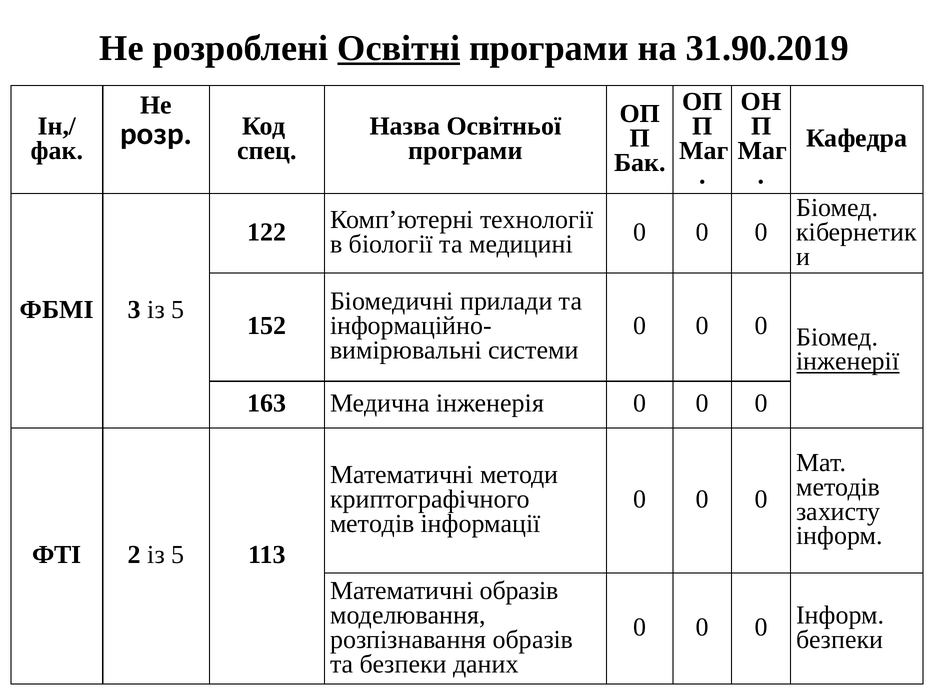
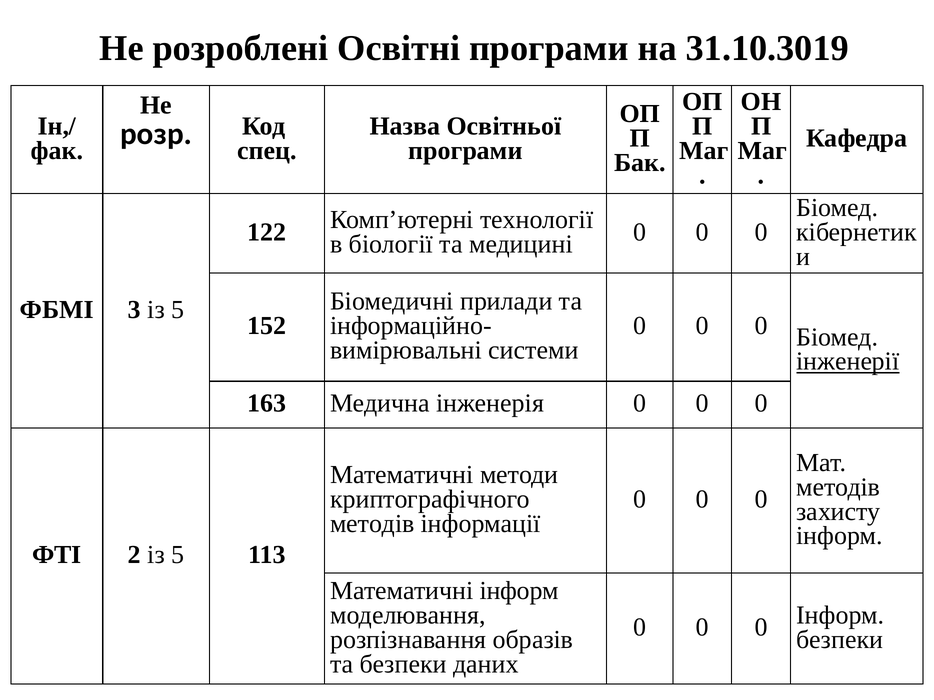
Освітні underline: present -> none
31.90.2019: 31.90.2019 -> 31.10.3019
Математичні образів: образів -> інформ
